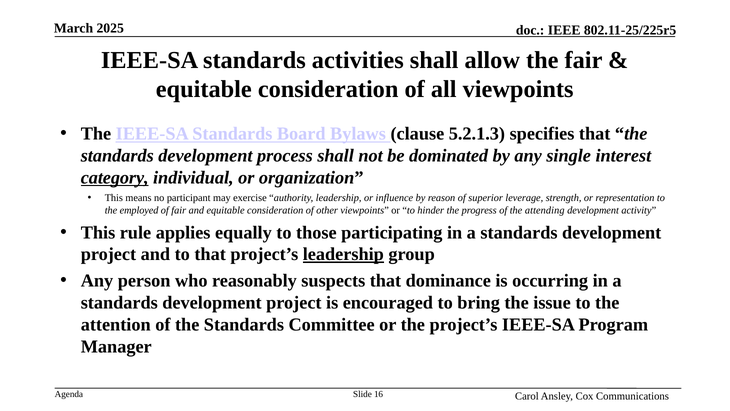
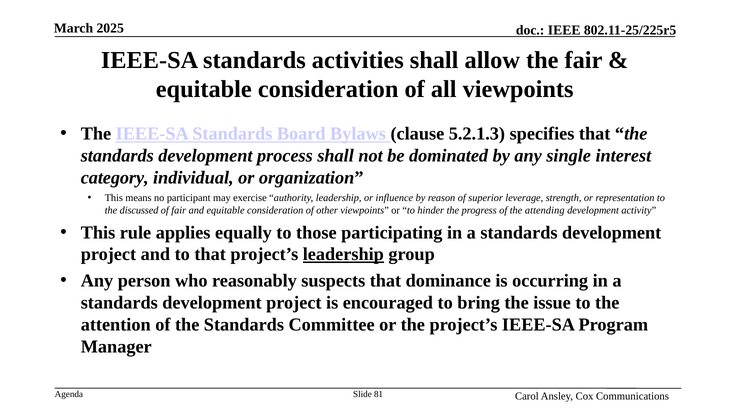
category underline: present -> none
employed: employed -> discussed
16: 16 -> 81
